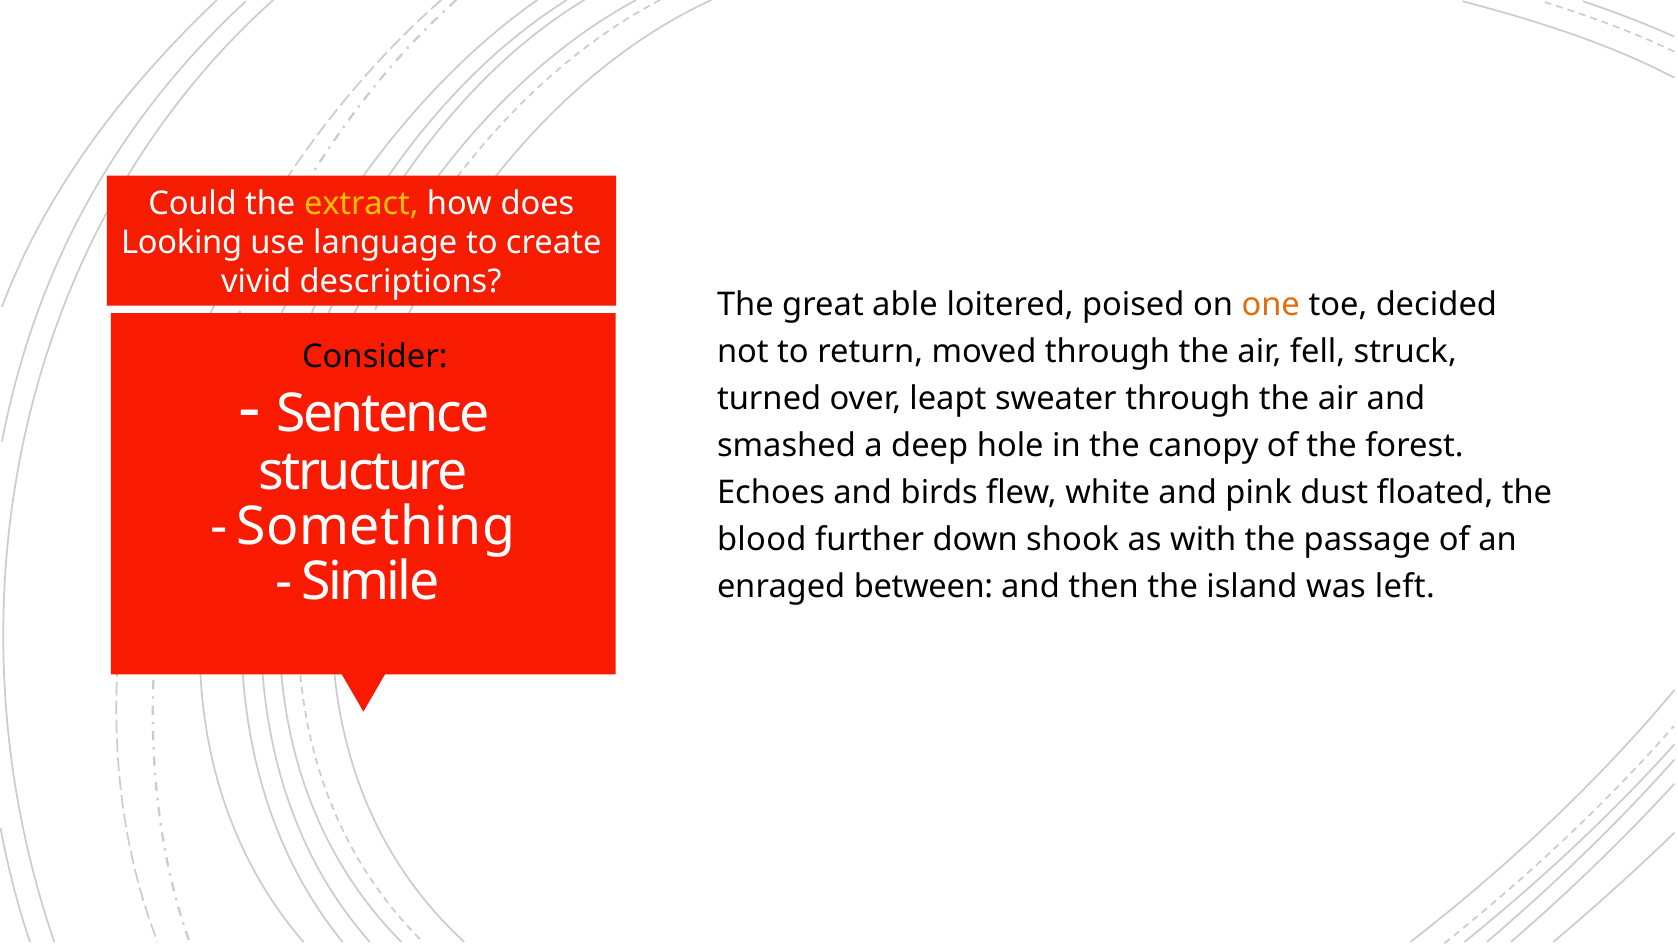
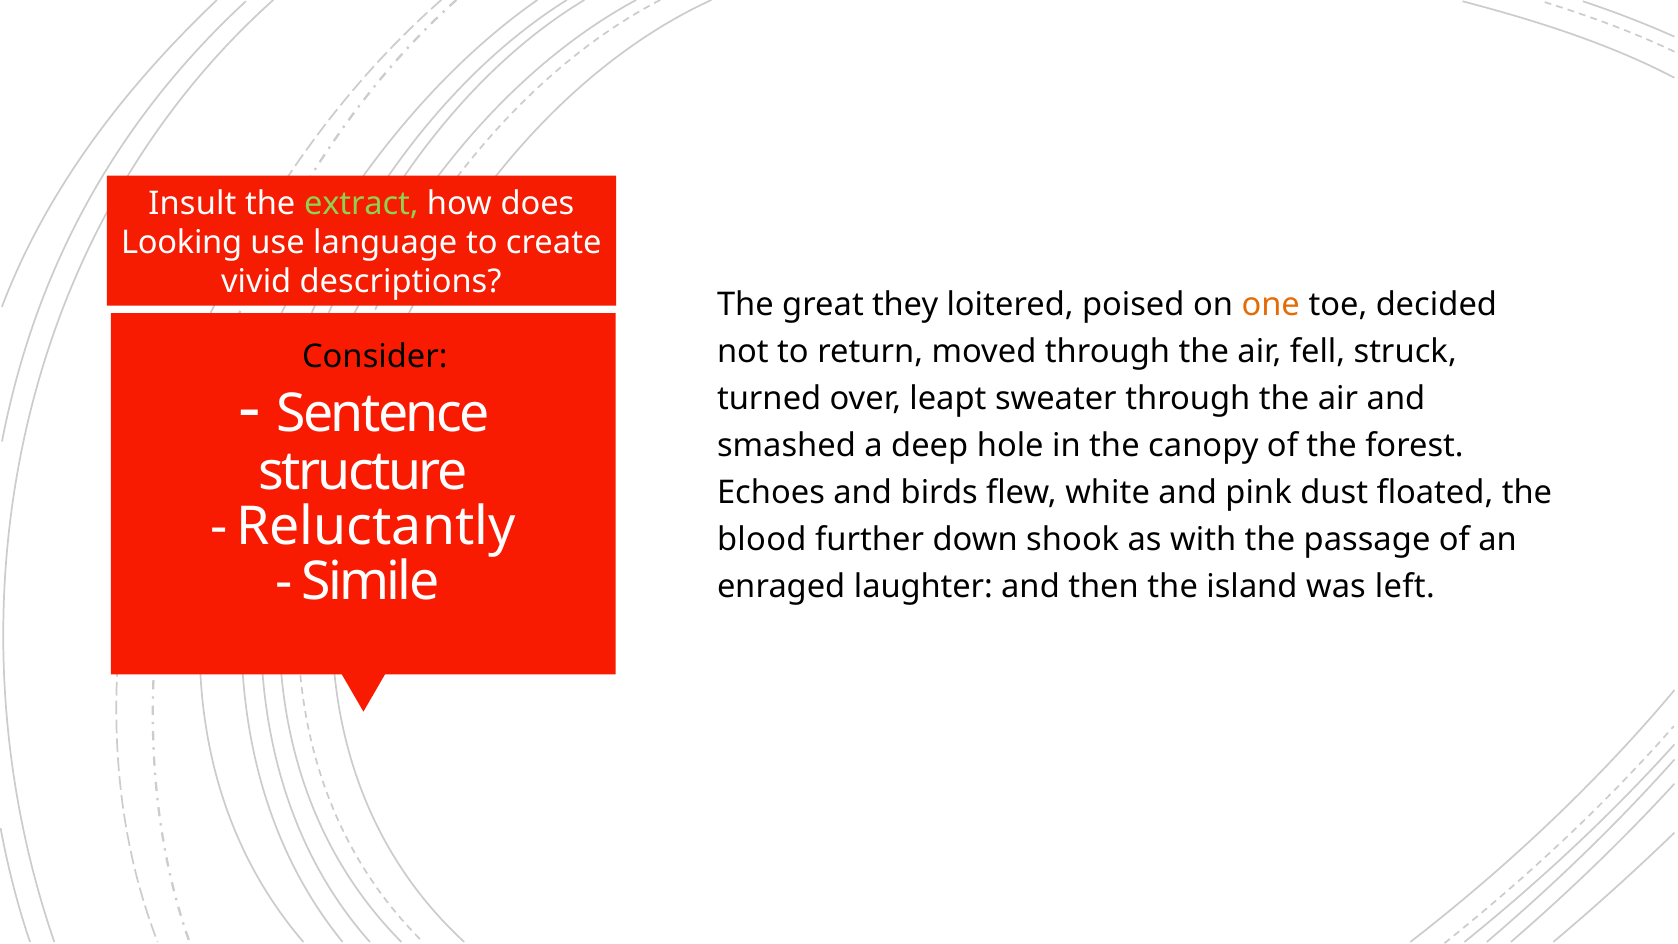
Could: Could -> Insult
extract colour: yellow -> light green
able: able -> they
Something: Something -> Reluctantly
between: between -> laughter
